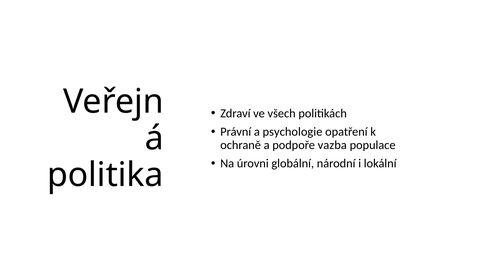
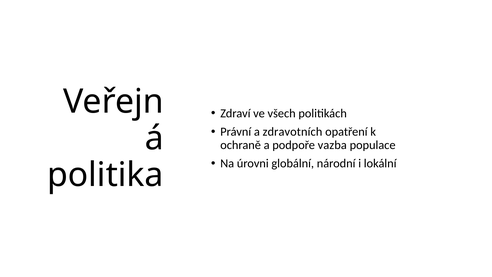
psychologie: psychologie -> zdravotních
